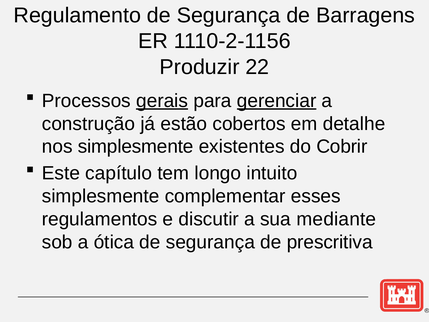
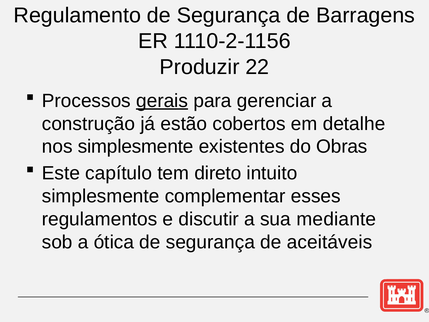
gerenciar underline: present -> none
Cobrir: Cobrir -> Obras
longo: longo -> direto
prescritiva: prescritiva -> aceitáveis
